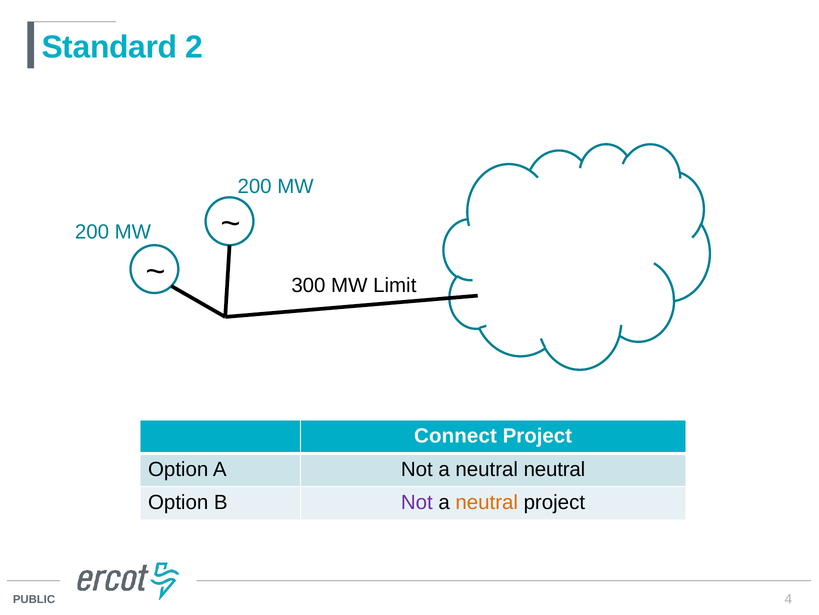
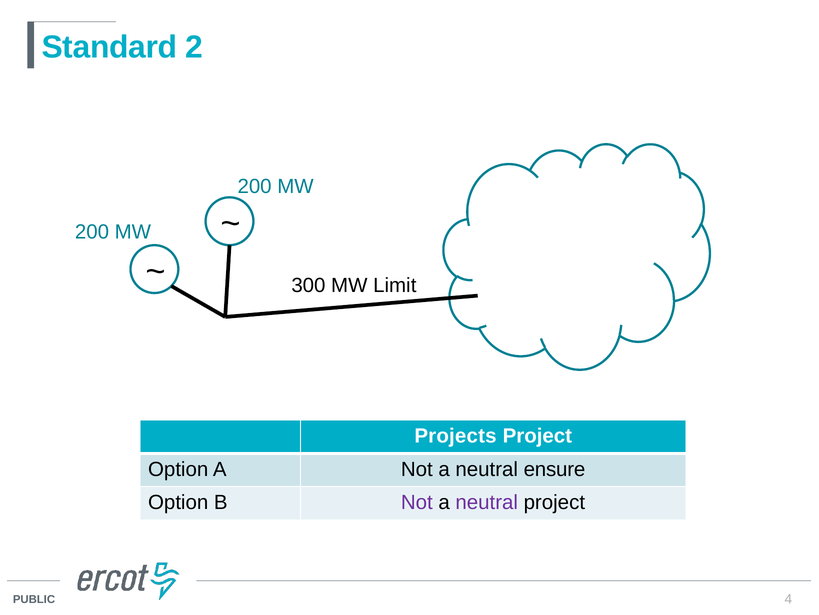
Connect: Connect -> Projects
neutral neutral: neutral -> ensure
neutral at (487, 502) colour: orange -> purple
